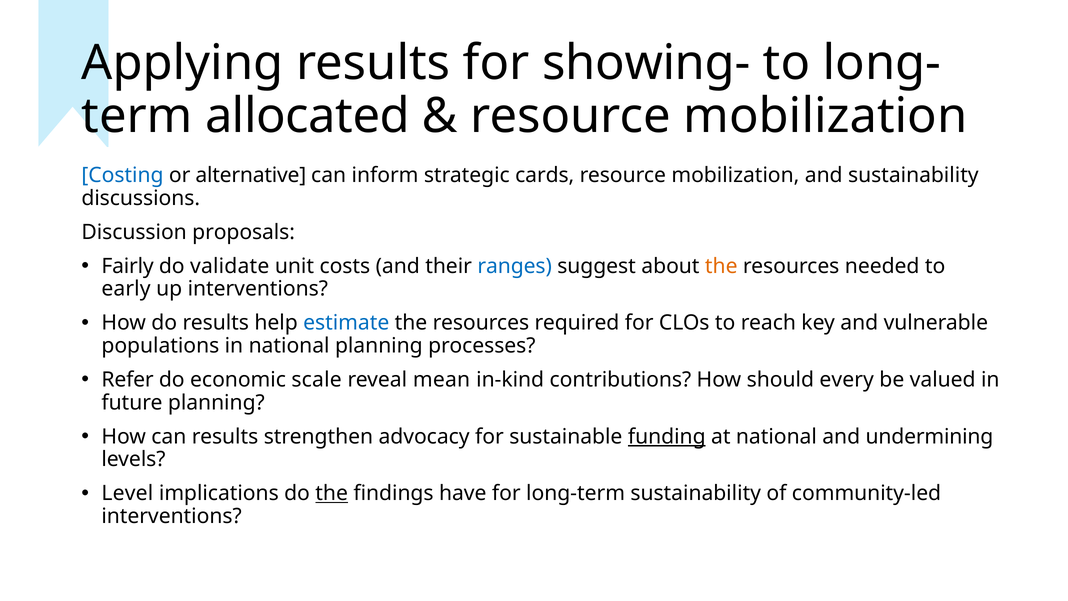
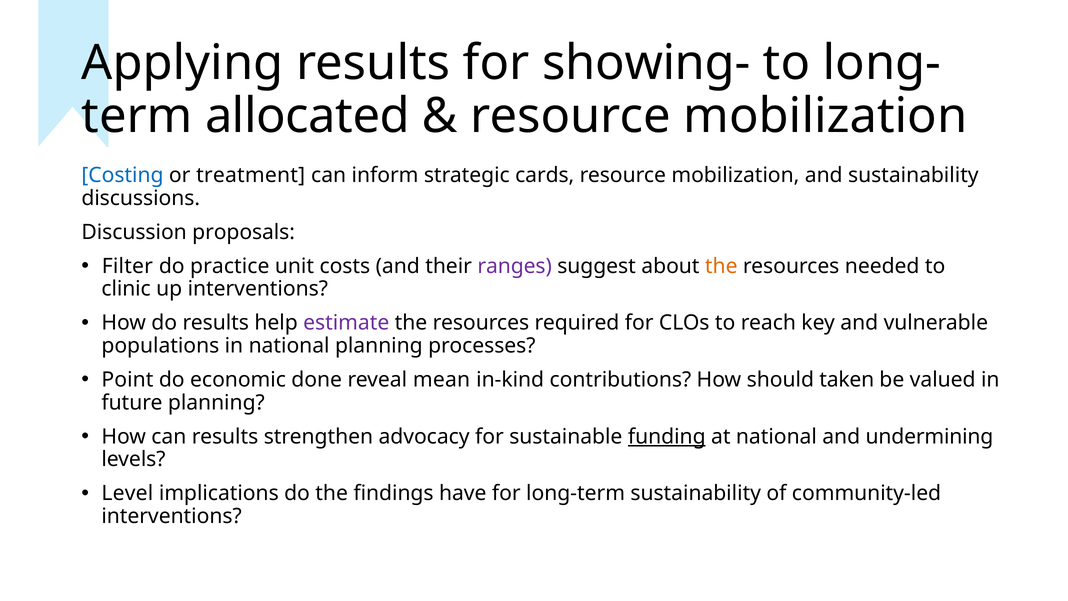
alternative: alternative -> treatment
Fairly: Fairly -> Filter
validate: validate -> practice
ranges colour: blue -> purple
early: early -> clinic
estimate colour: blue -> purple
Refer: Refer -> Point
scale: scale -> done
every: every -> taken
the at (332, 493) underline: present -> none
